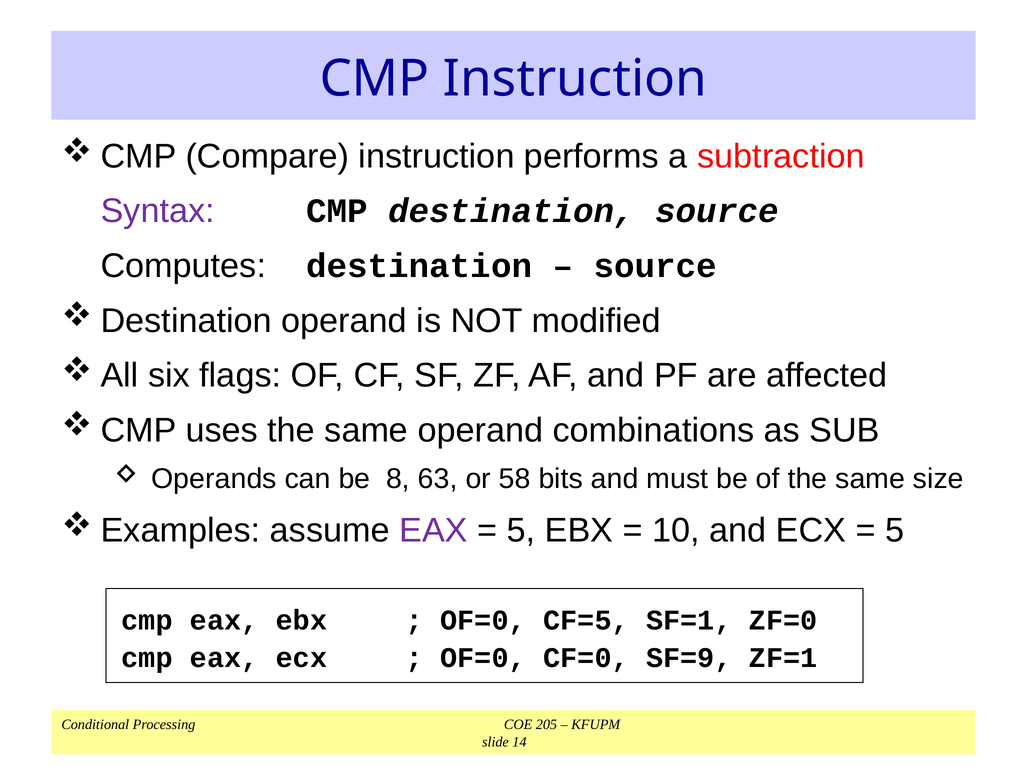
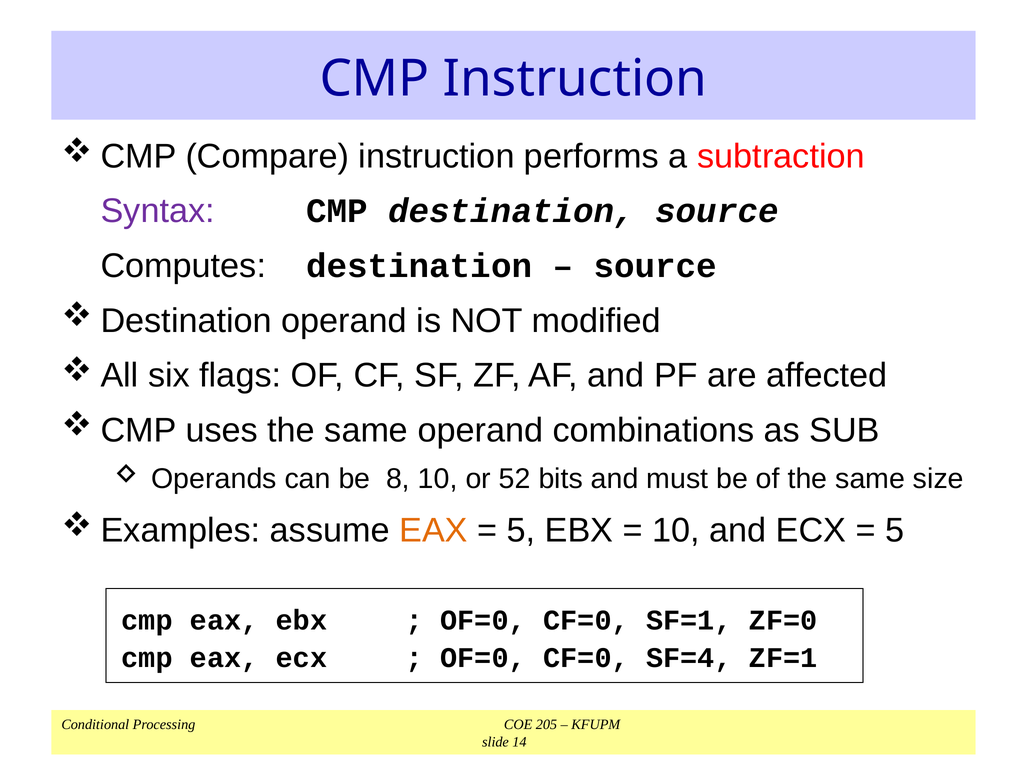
8 63: 63 -> 10
58: 58 -> 52
EAX at (434, 531) colour: purple -> orange
CF=5 at (586, 620): CF=5 -> CF=0
SF=9: SF=9 -> SF=4
